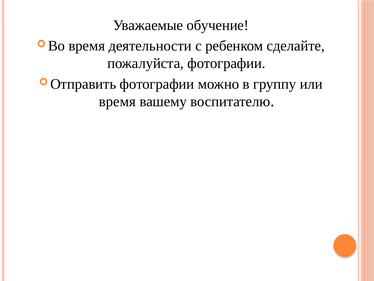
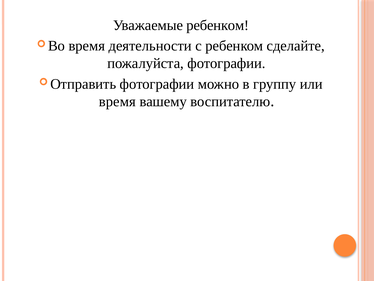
Уважаемые обучение: обучение -> ребенком
